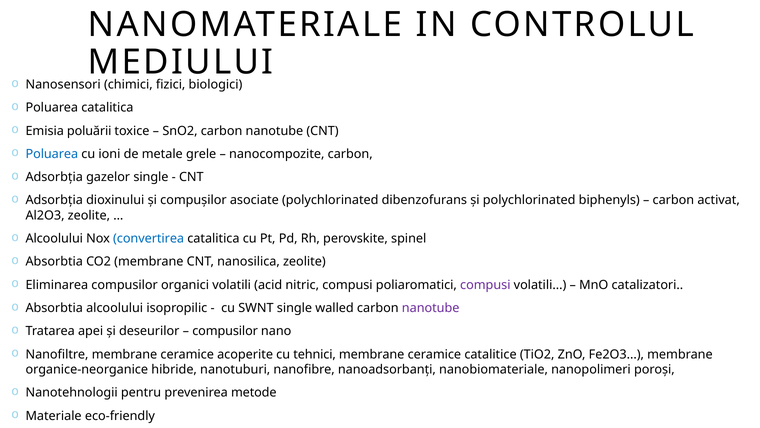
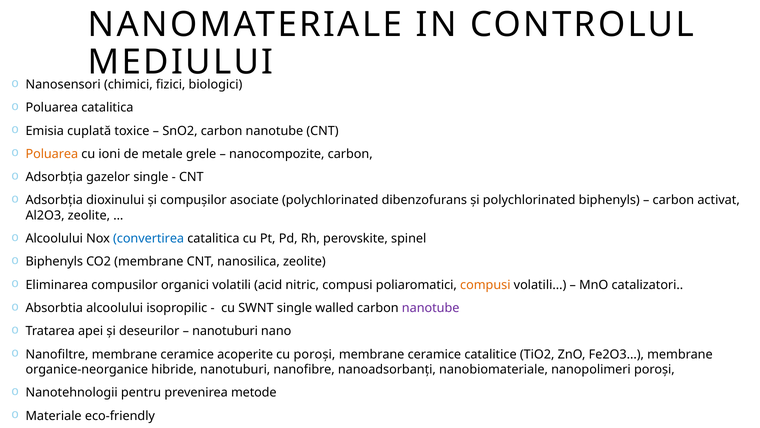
poluării: poluării -> cuplată
Poluarea at (52, 154) colour: blue -> orange
Absorbtia at (54, 261): Absorbtia -> Biphenyls
compusi at (485, 285) colour: purple -> orange
compusilor at (225, 331): compusilor -> nanotuburi
cu tehnici: tehnici -> poroși
